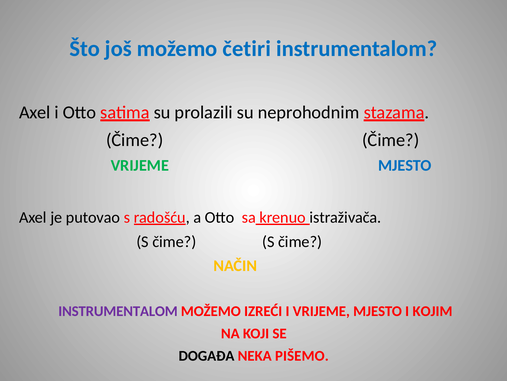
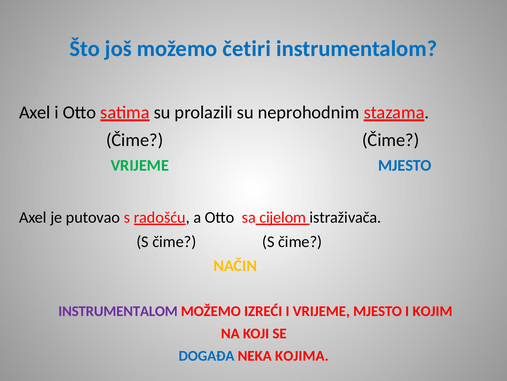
krenuo: krenuo -> cijelom
DOGAĐA colour: black -> blue
PIŠEMO: PIŠEMO -> KOJIMA
